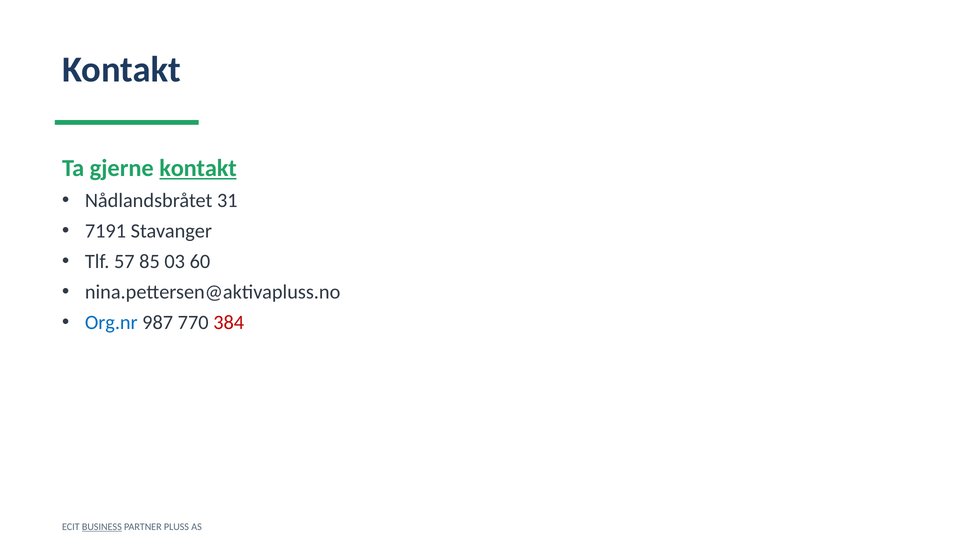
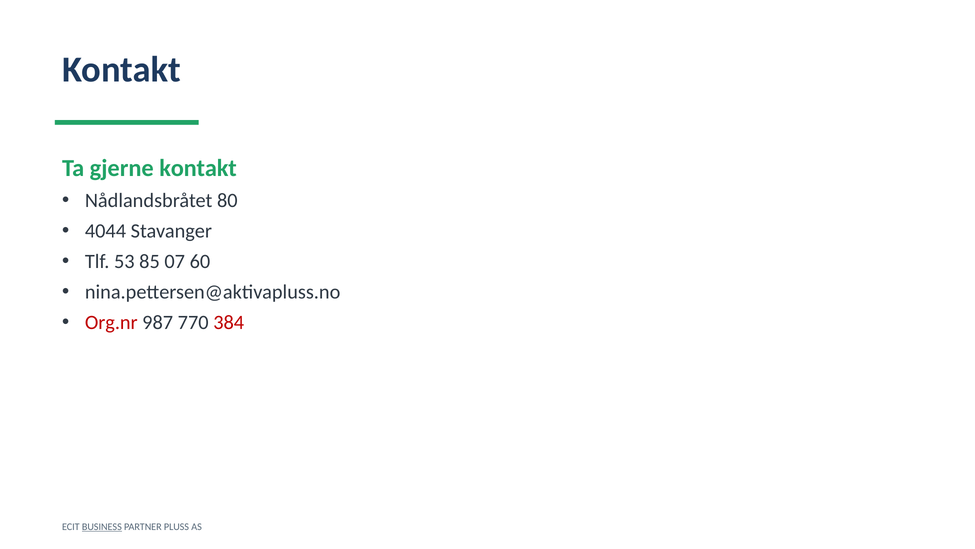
kontakt at (198, 168) underline: present -> none
31: 31 -> 80
7191: 7191 -> 4044
57: 57 -> 53
03: 03 -> 07
Org.nr colour: blue -> red
